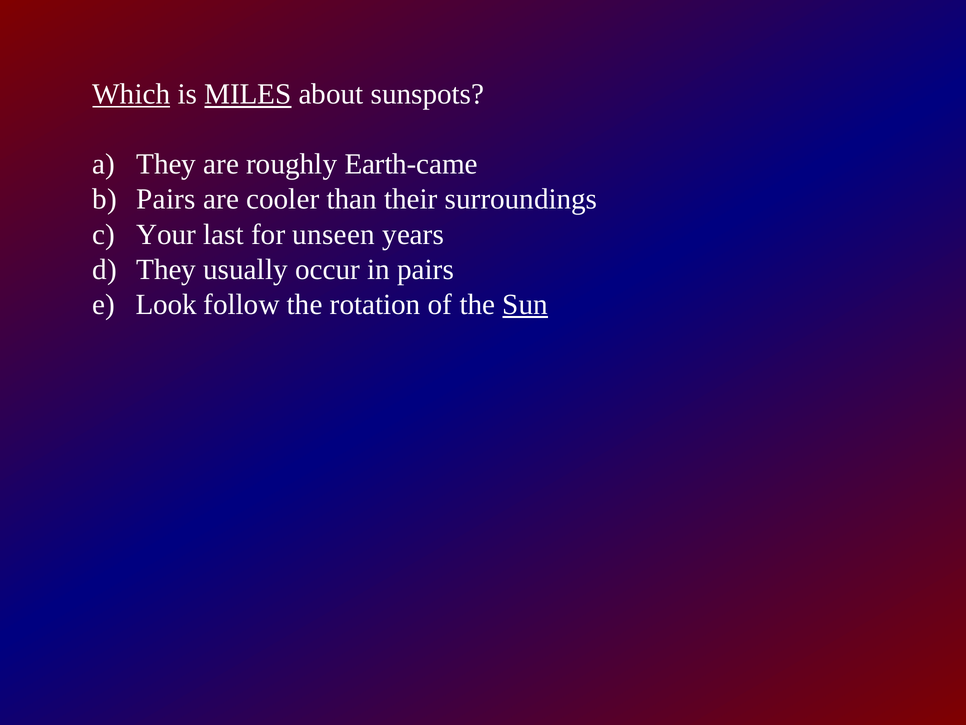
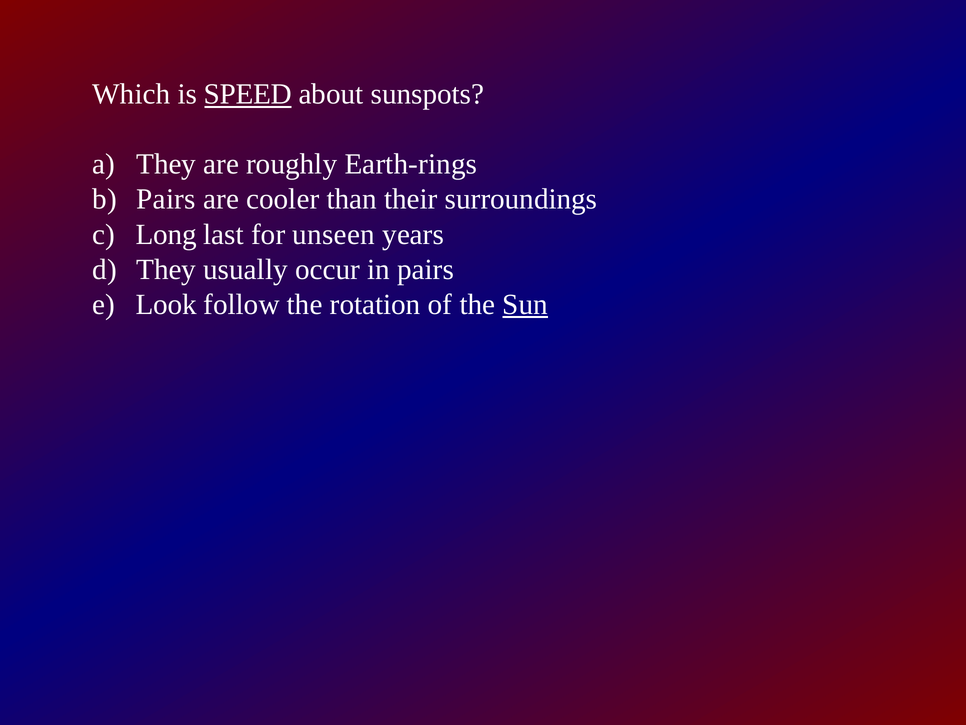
Which underline: present -> none
MILES: MILES -> SPEED
Earth-came: Earth-came -> Earth-rings
Your: Your -> Long
